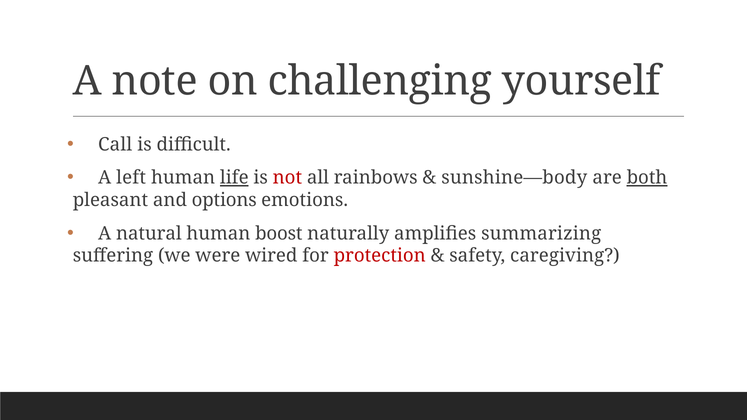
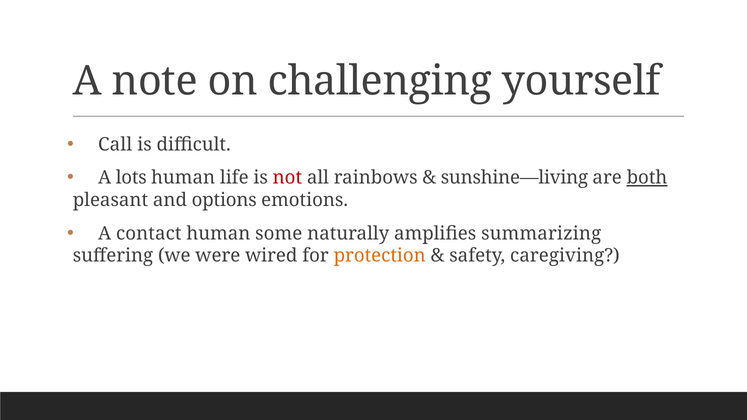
left: left -> lots
life underline: present -> none
sunshine—body: sunshine—body -> sunshine—living
natural: natural -> contact
boost: boost -> some
protection colour: red -> orange
